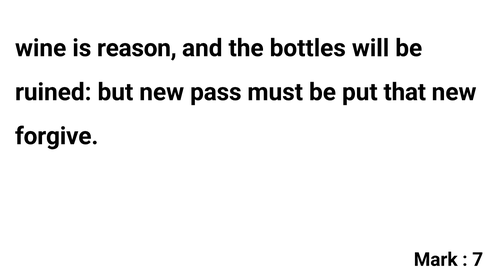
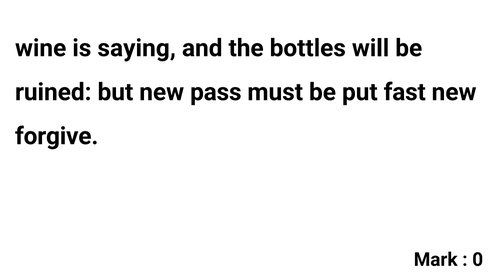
reason: reason -> saying
that: that -> fast
7: 7 -> 0
